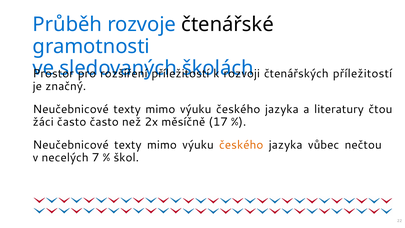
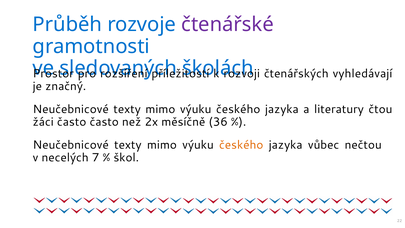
čtenářské colour: black -> purple
čtenářských příležitostí: příležitostí -> vyhledávají
17: 17 -> 36
